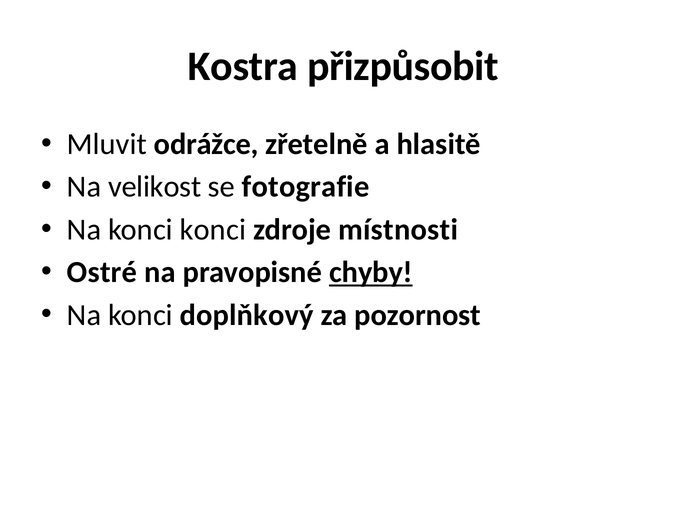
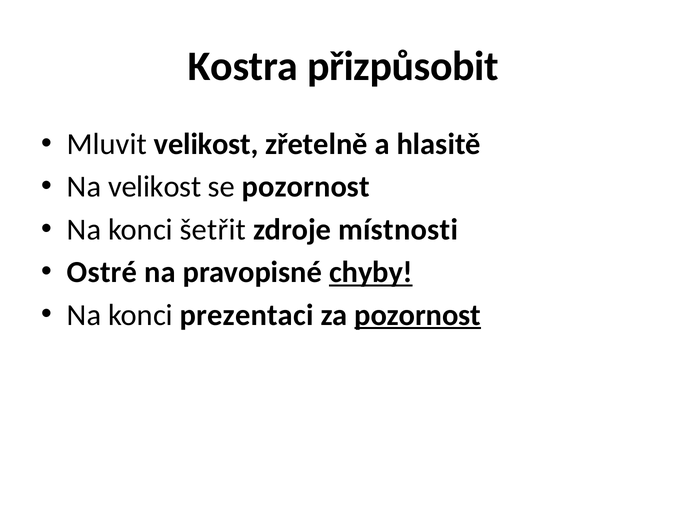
Mluvit odrážce: odrážce -> velikost
se fotografie: fotografie -> pozornost
konci konci: konci -> šetřit
doplňkový: doplňkový -> prezentaci
pozornost at (418, 315) underline: none -> present
